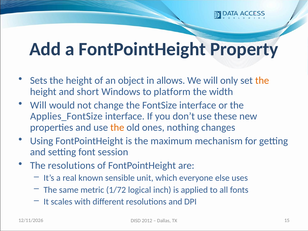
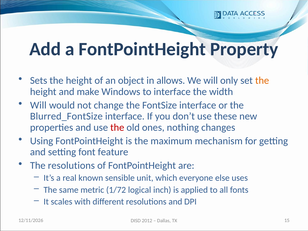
short: short -> make
to platform: platform -> interface
Applies_FontSize: Applies_FontSize -> Blurred_FontSize
the at (117, 127) colour: orange -> red
session: session -> feature
